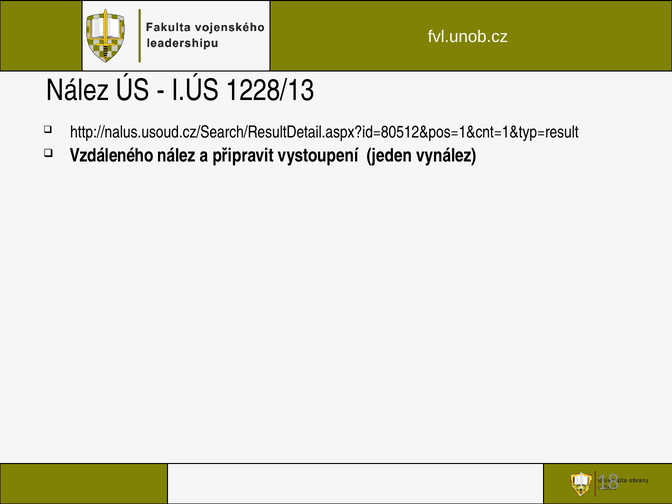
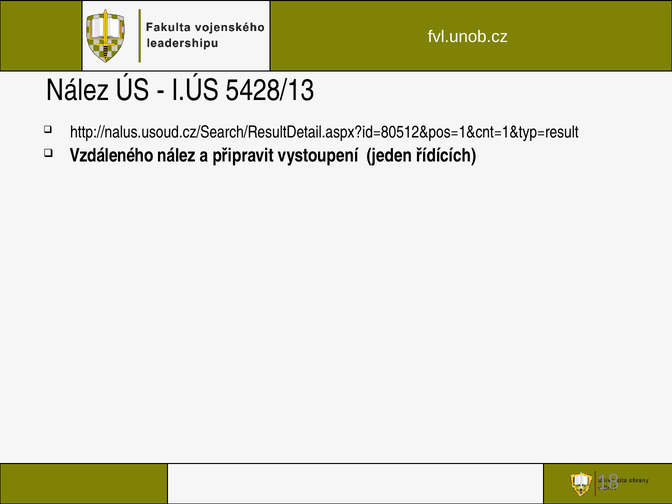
1228/13: 1228/13 -> 5428/13
vynález: vynález -> řídících
